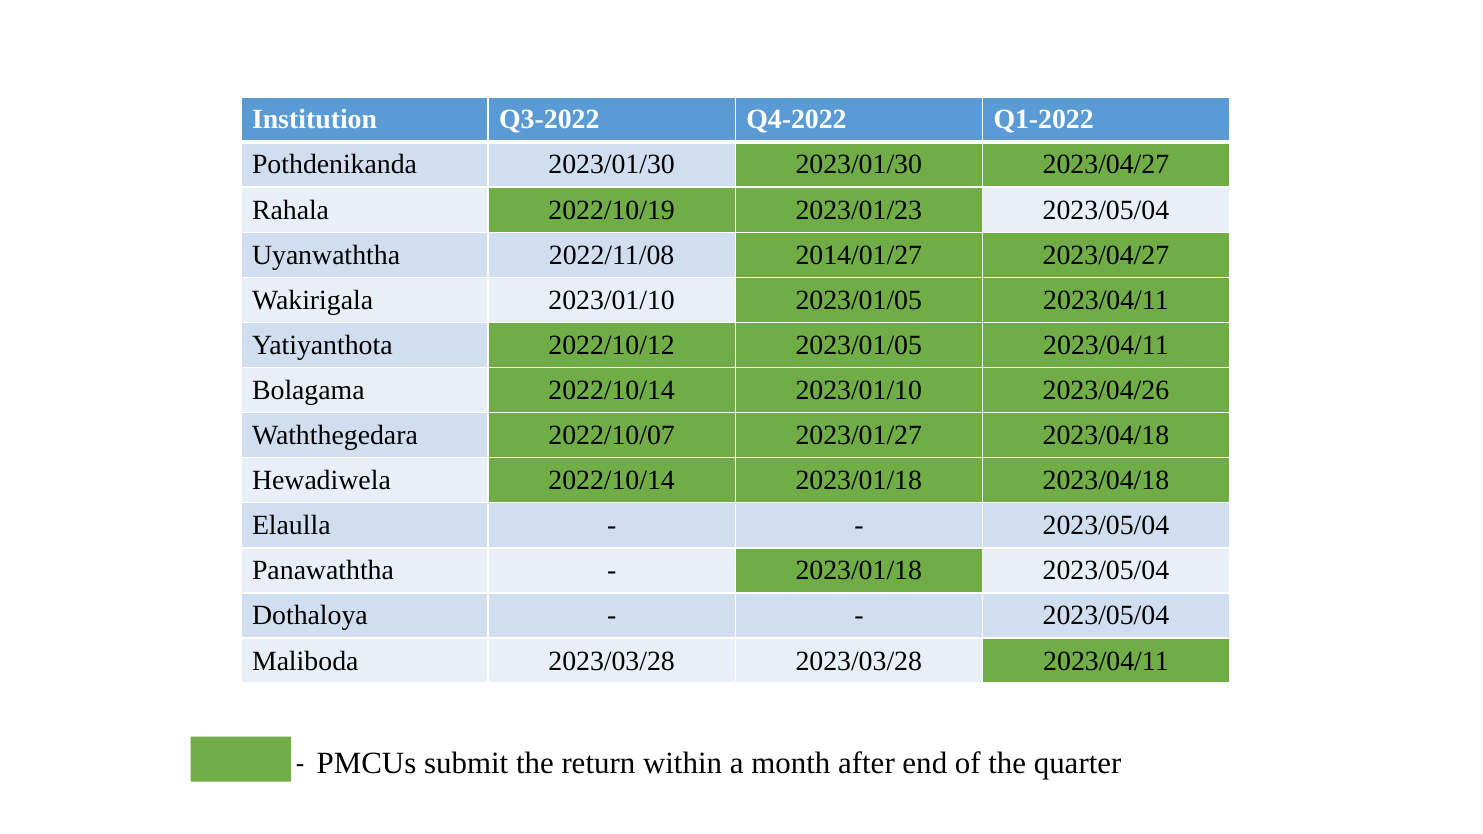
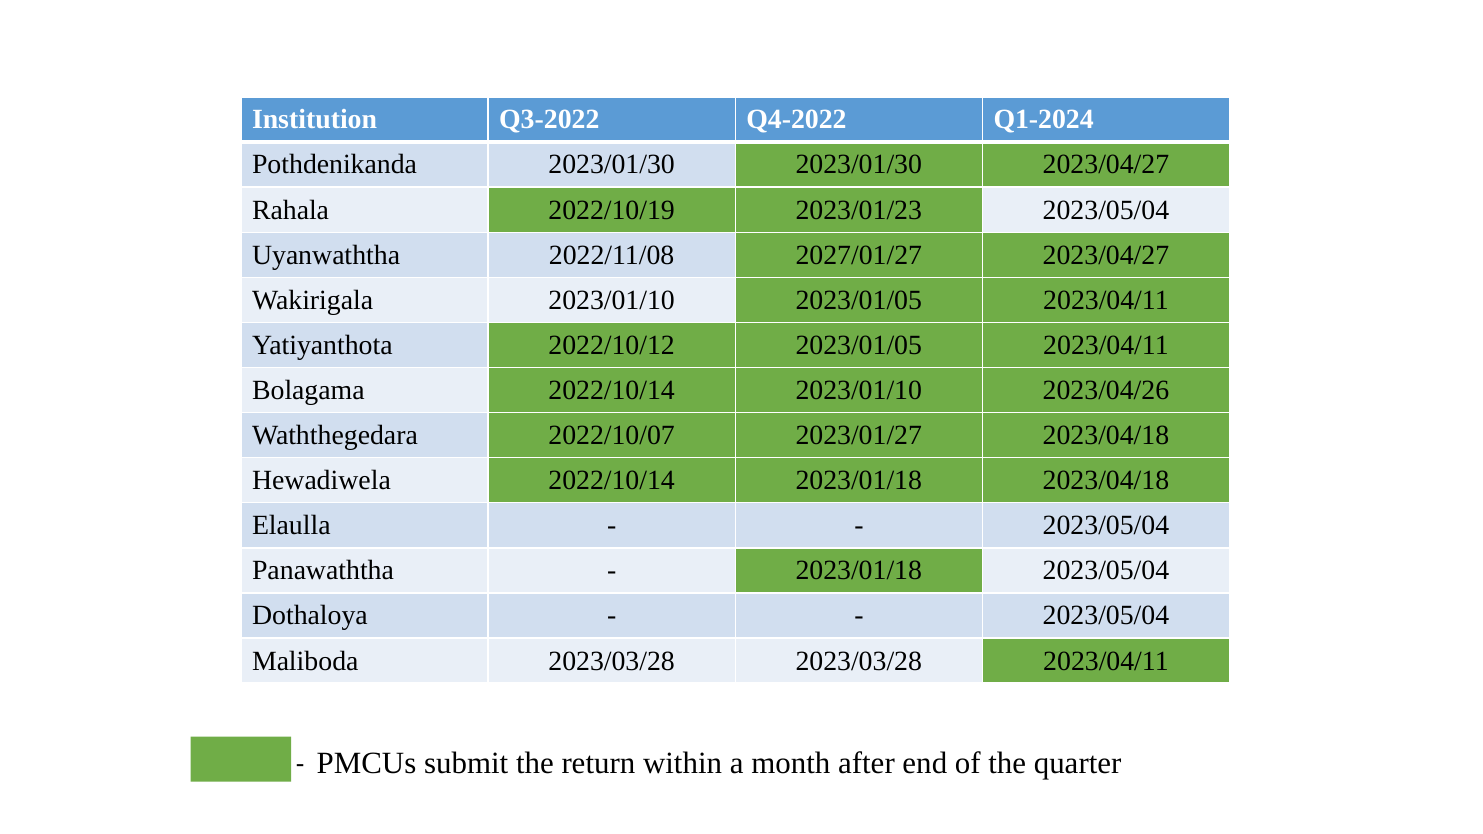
Q1-2022: Q1-2022 -> Q1-2024
2014/01/27: 2014/01/27 -> 2027/01/27
